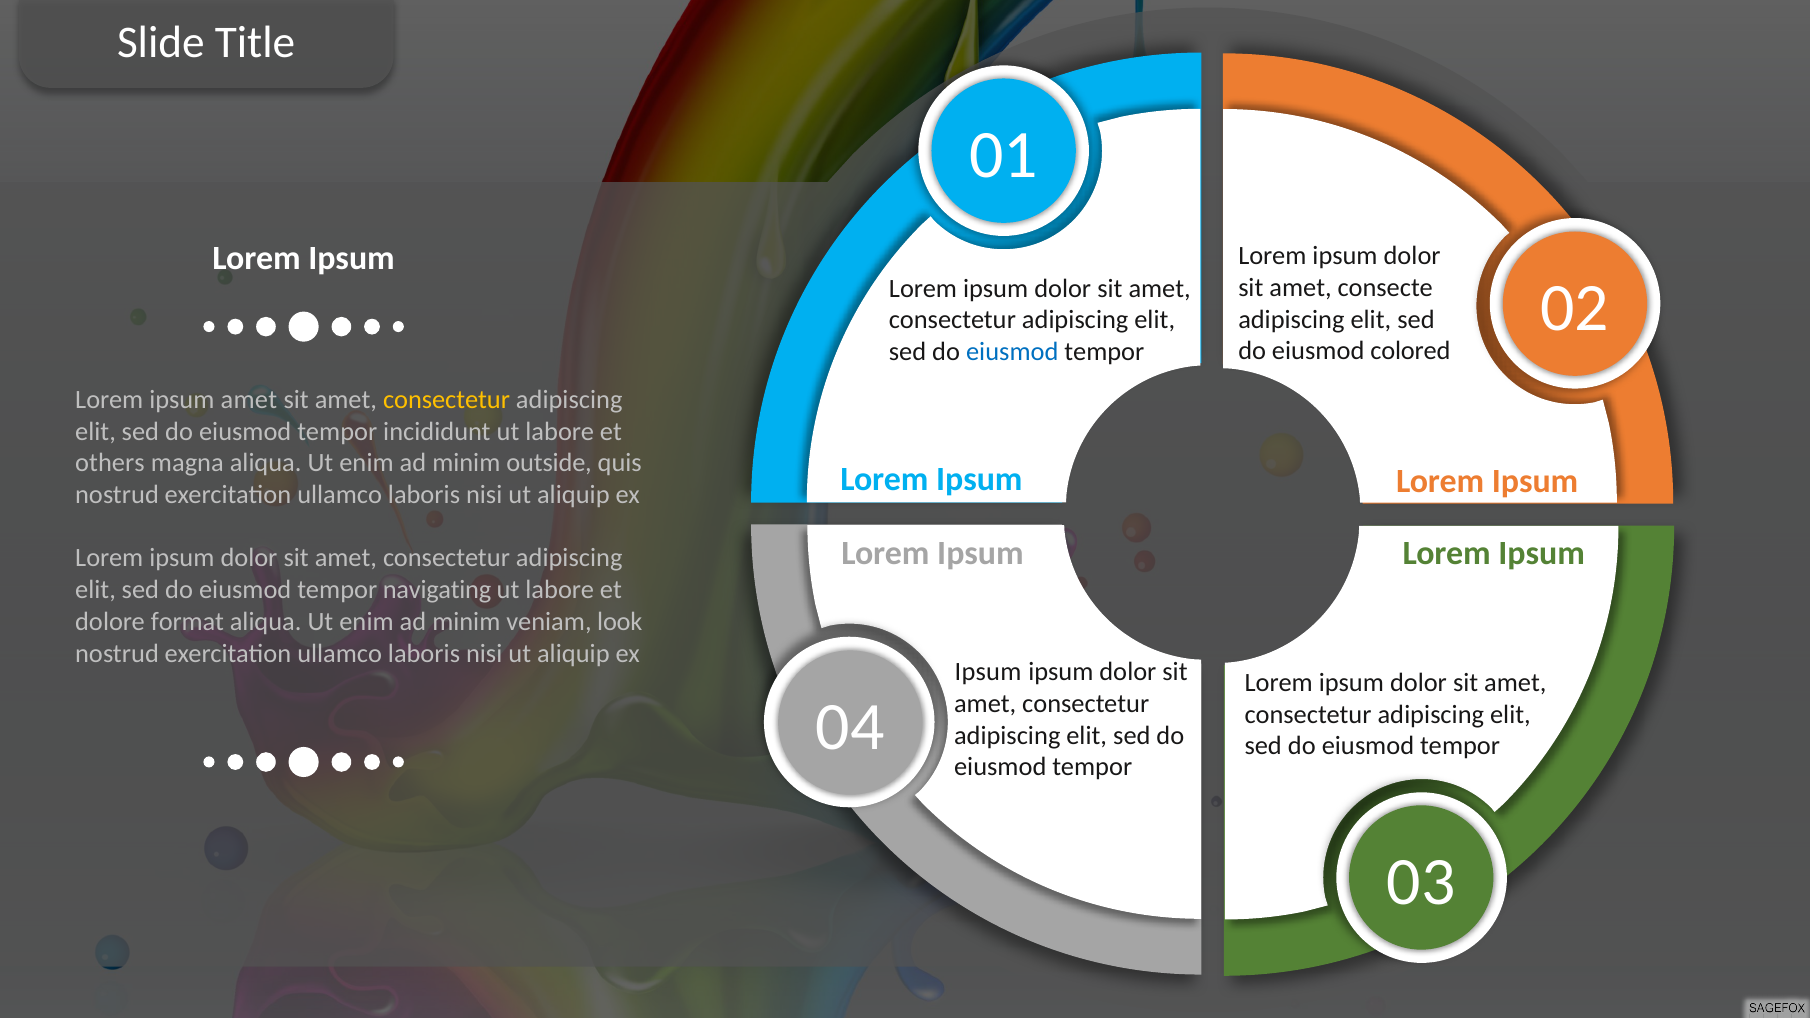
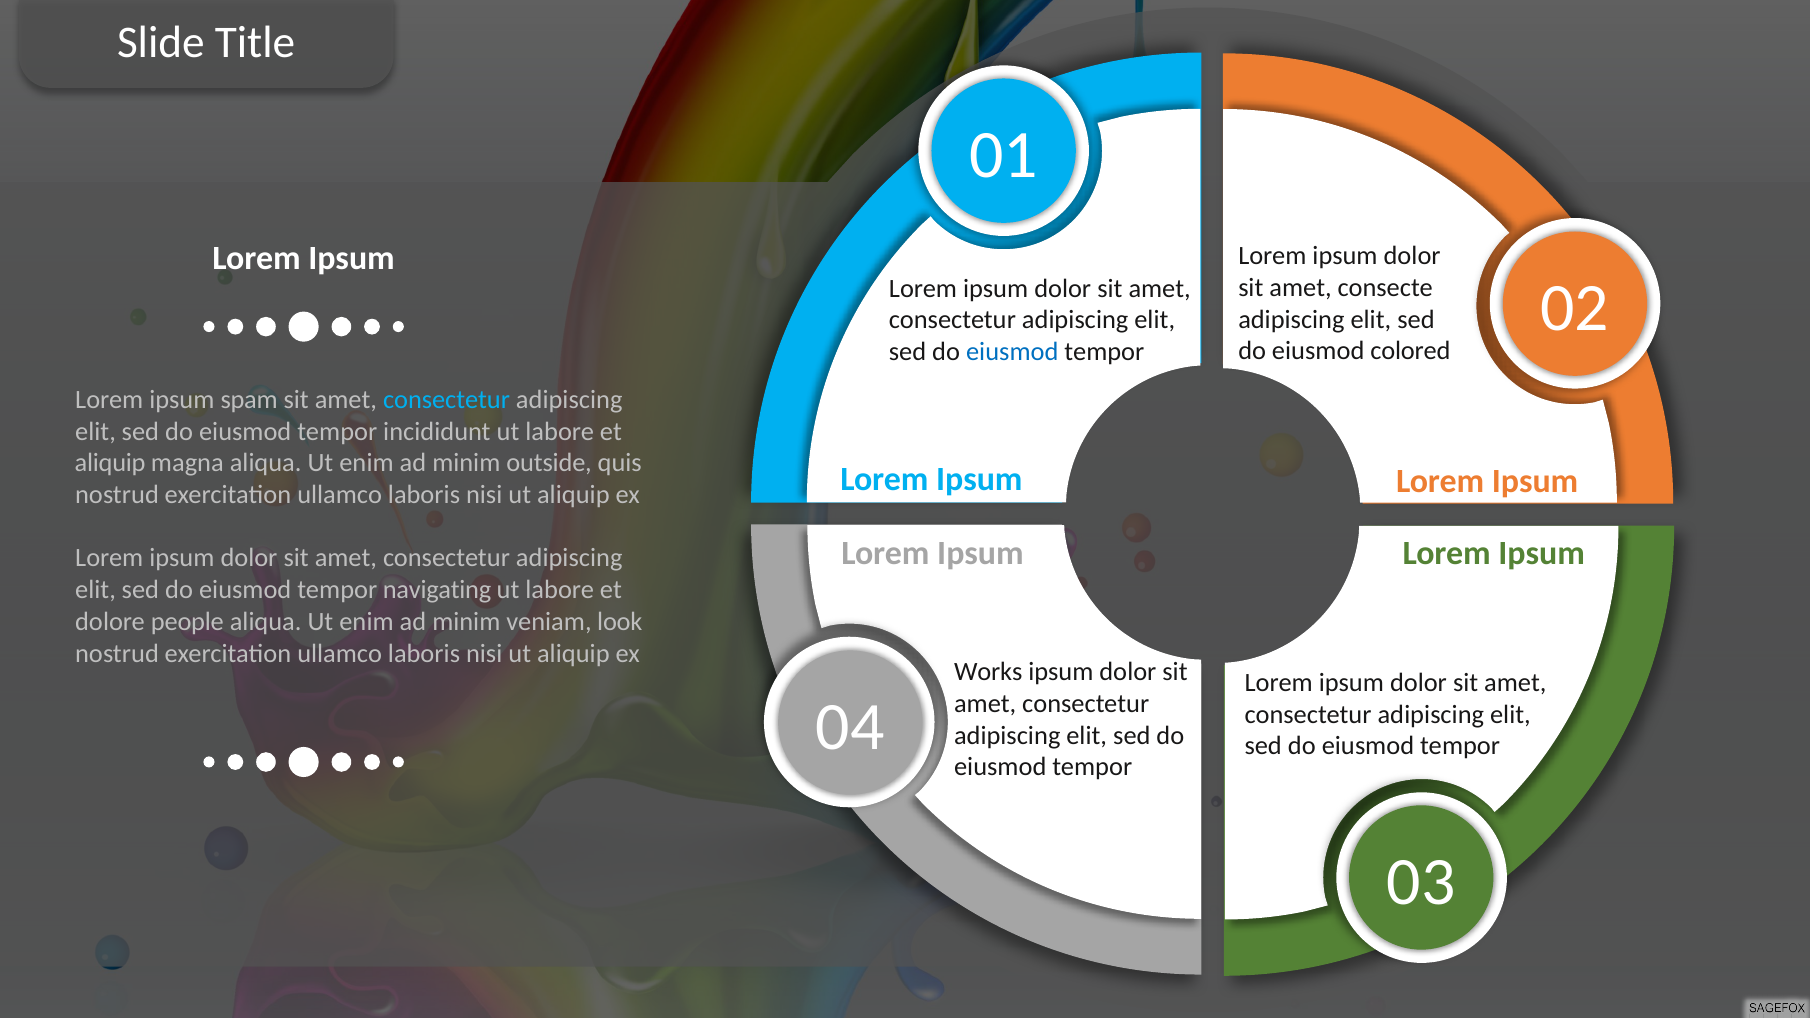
ipsum amet: amet -> spam
consectetur at (447, 400) colour: yellow -> light blue
others at (110, 463): others -> aliquip
format: format -> people
Ipsum at (988, 672): Ipsum -> Works
